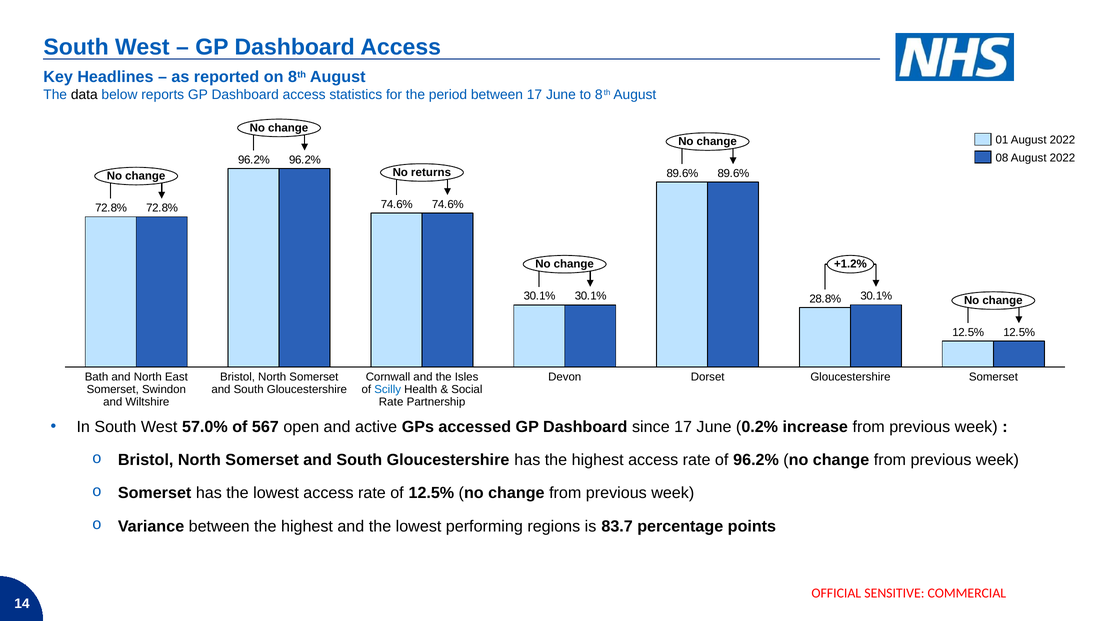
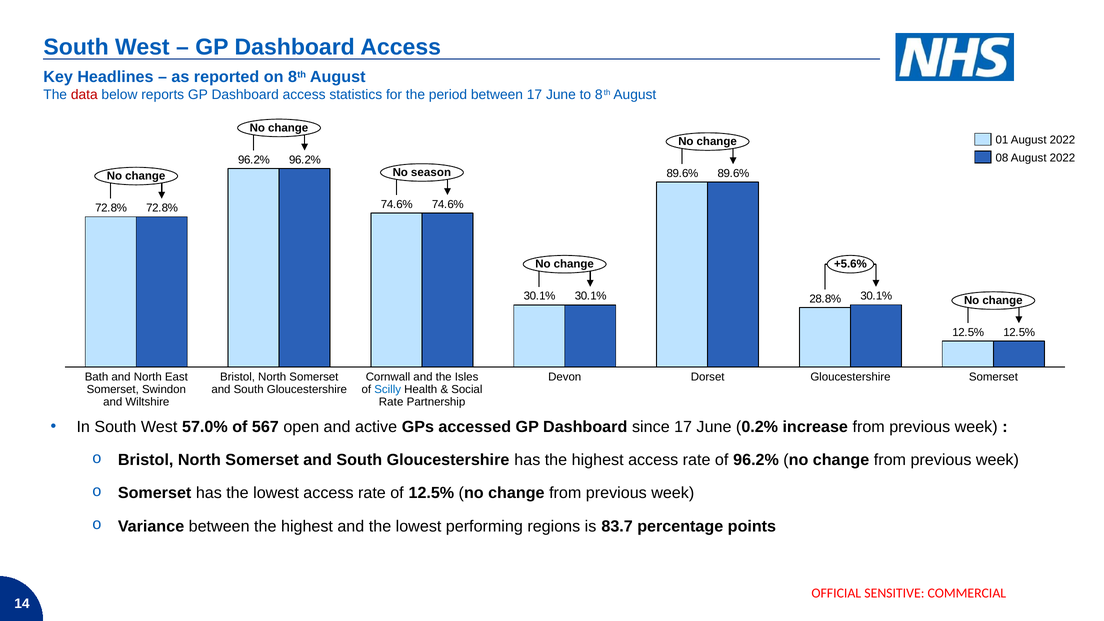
data colour: black -> red
returns: returns -> season
+1.2%: +1.2% -> +5.6%
